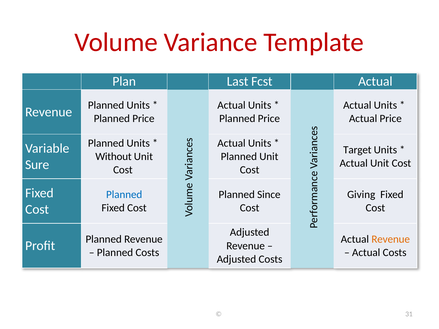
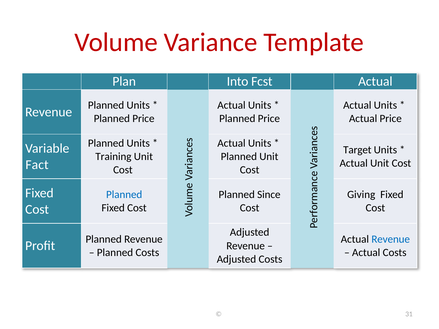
Last: Last -> Into
Without: Without -> Training
Sure: Sure -> Fact
Revenue at (391, 239) colour: orange -> blue
